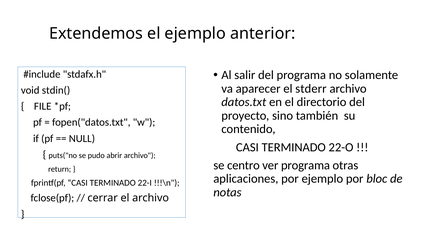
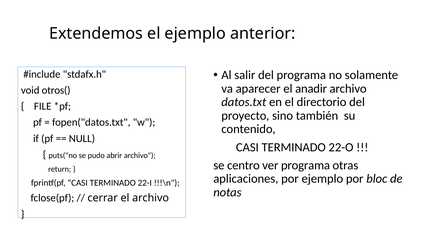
stderr: stderr -> anadir
stdin(: stdin( -> otros(
